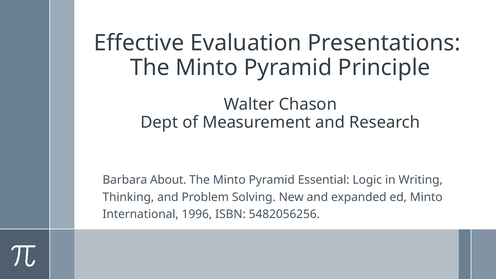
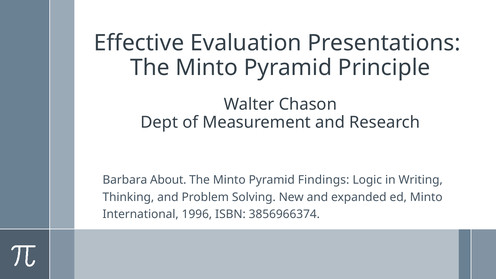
Essential: Essential -> Findings
5482056256: 5482056256 -> 3856966374
